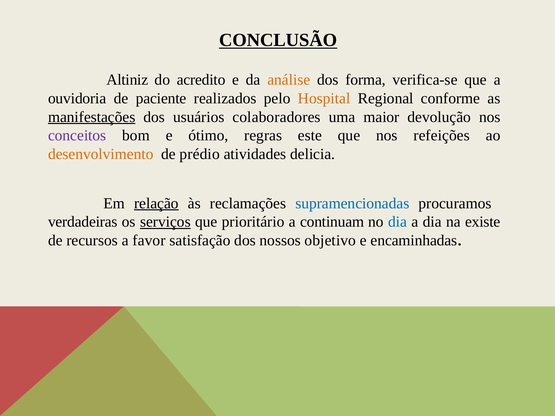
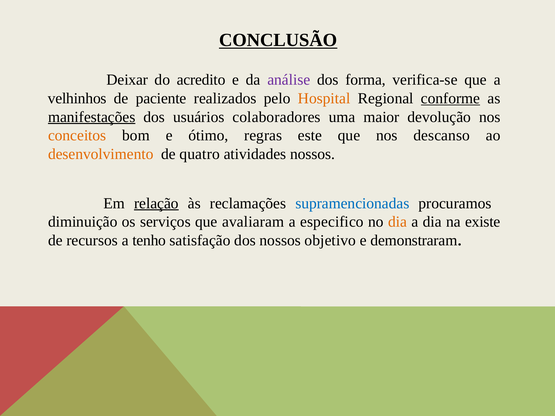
Altiniz: Altiniz -> Deixar
análise colour: orange -> purple
ouvidoria: ouvidoria -> velhinhos
conforme underline: none -> present
conceitos colour: purple -> orange
refeições: refeições -> descanso
prédio: prédio -> quatro
atividades delicia: delicia -> nossos
verdadeiras: verdadeiras -> diminuição
serviços underline: present -> none
prioritário: prioritário -> avaliaram
continuam: continuam -> especifico
dia at (398, 222) colour: blue -> orange
favor: favor -> tenho
encaminhadas: encaminhadas -> demonstraram
